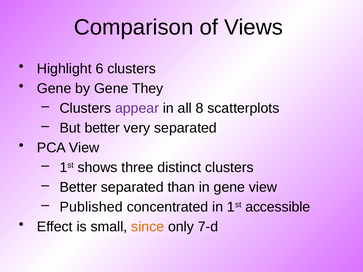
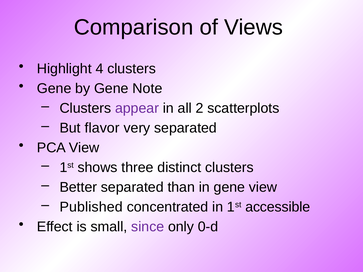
6: 6 -> 4
They: They -> Note
8: 8 -> 2
But better: better -> flavor
since colour: orange -> purple
7-d: 7-d -> 0-d
